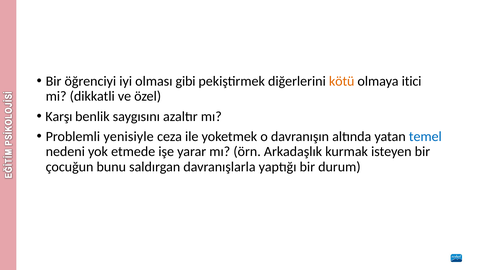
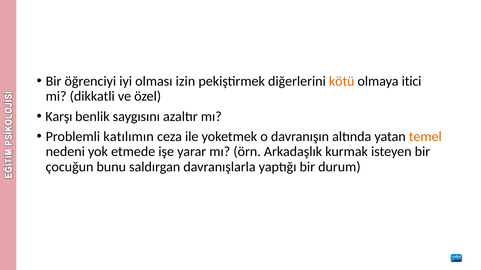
gibi: gibi -> izin
yenisiyle: yenisiyle -> katılımın
temel colour: blue -> orange
